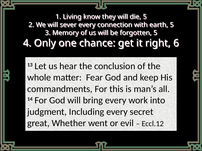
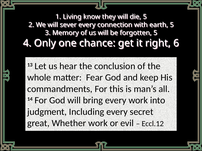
Whether went: went -> work
